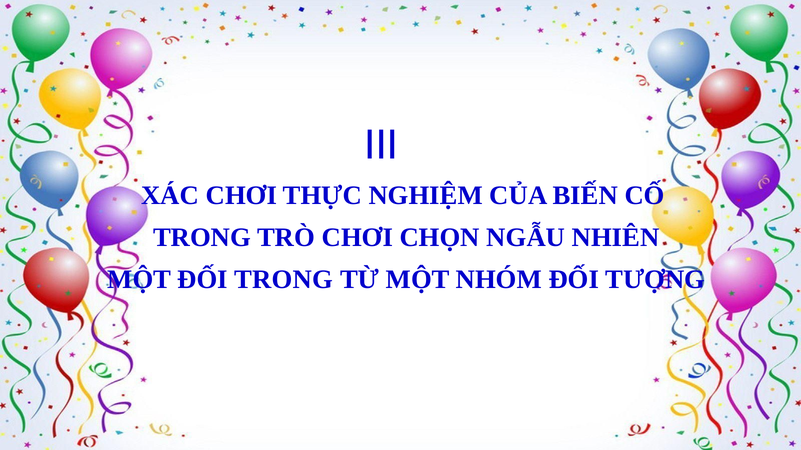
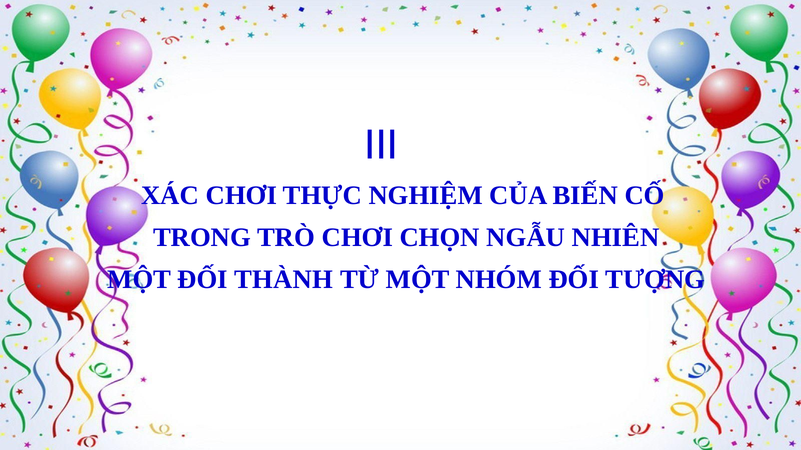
ĐỐI TRONG: TRONG -> THÀNH
